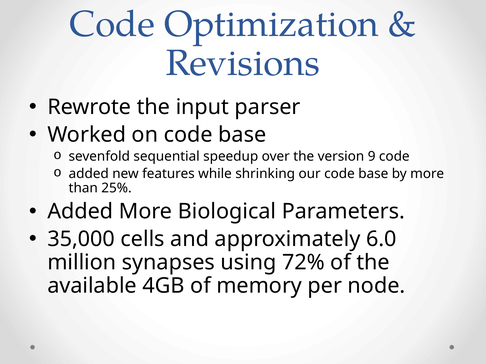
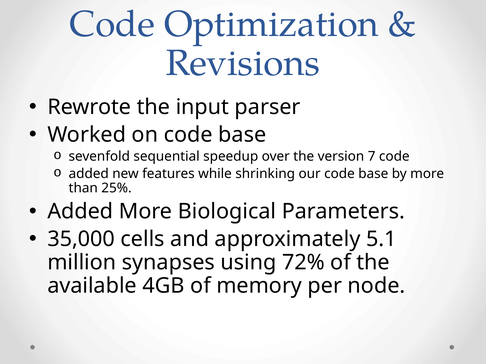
9: 9 -> 7
6.0: 6.0 -> 5.1
